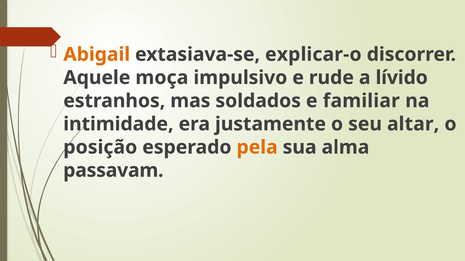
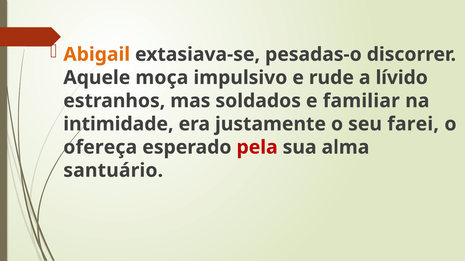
explicar-o: explicar-o -> pesadas-o
altar: altar -> farei
posição: posição -> ofereça
pela colour: orange -> red
passavam: passavam -> santuário
